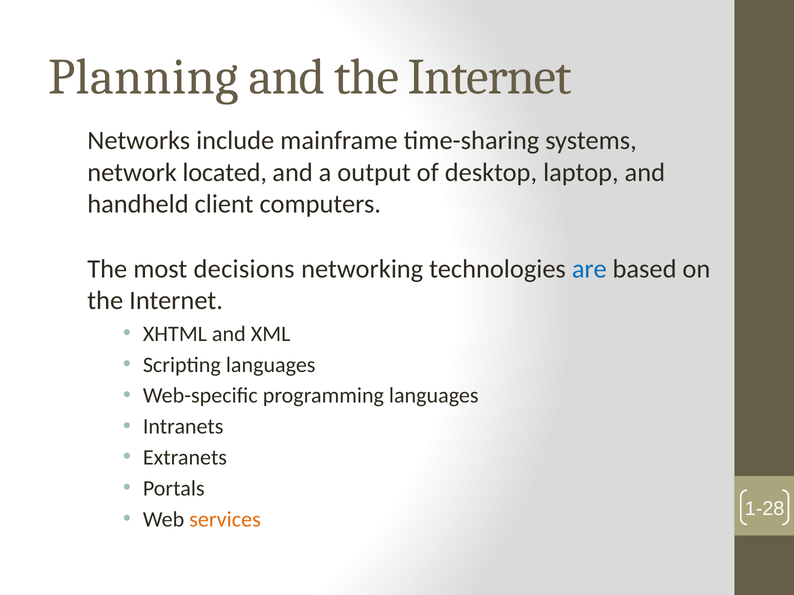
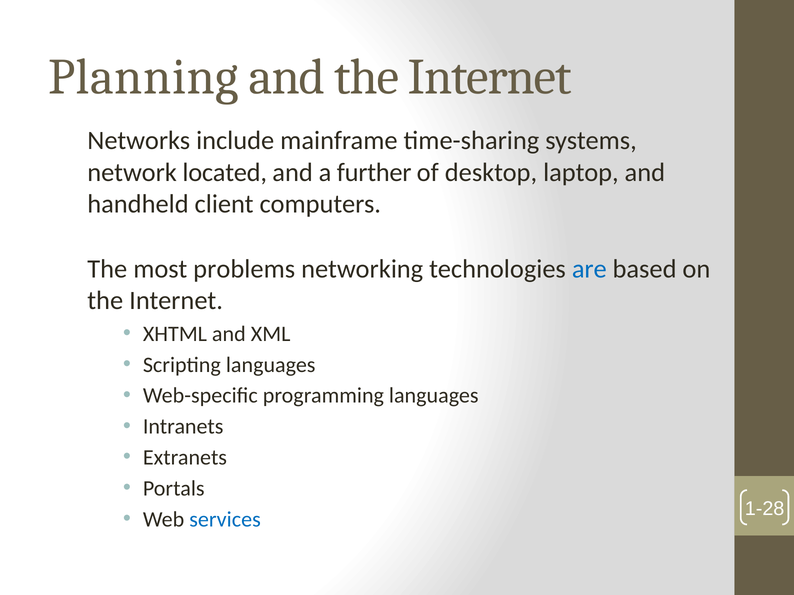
output: output -> further
decisions: decisions -> problems
services colour: orange -> blue
